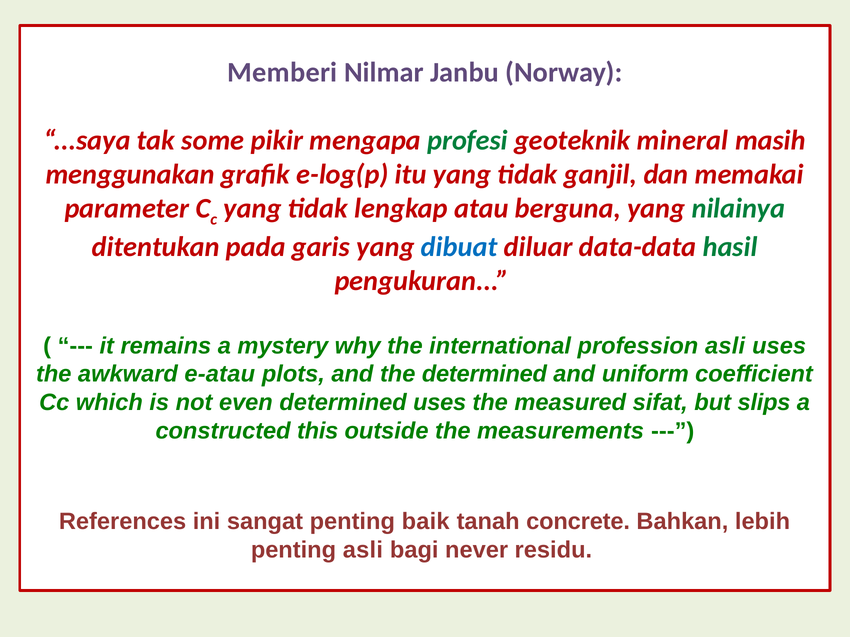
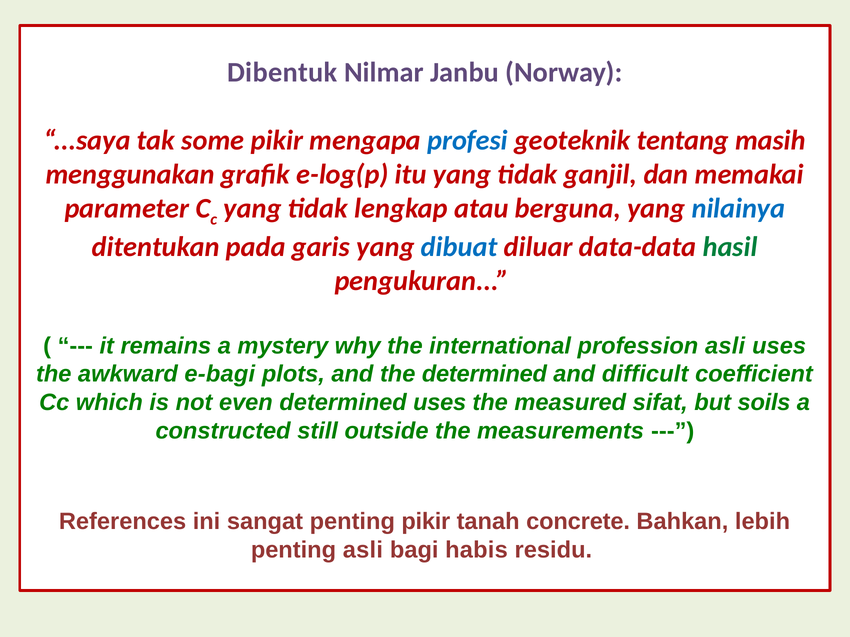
Memberi: Memberi -> Dibentuk
profesi colour: green -> blue
mineral: mineral -> tentang
nilainya colour: green -> blue
e-atau: e-atau -> e-bagi
uniform: uniform -> difficult
slips: slips -> soils
this: this -> still
penting baik: baik -> pikir
never: never -> habis
